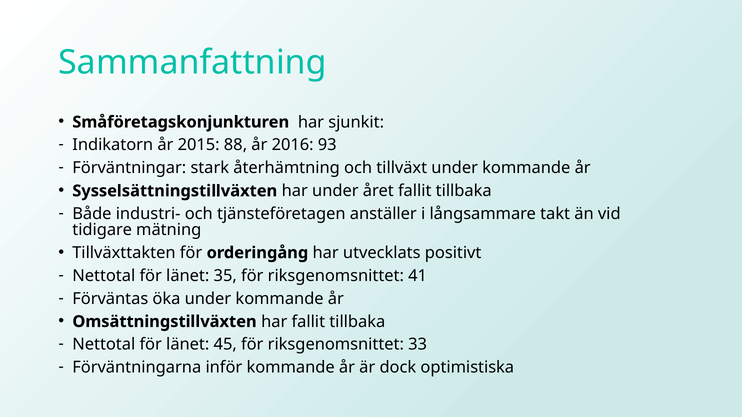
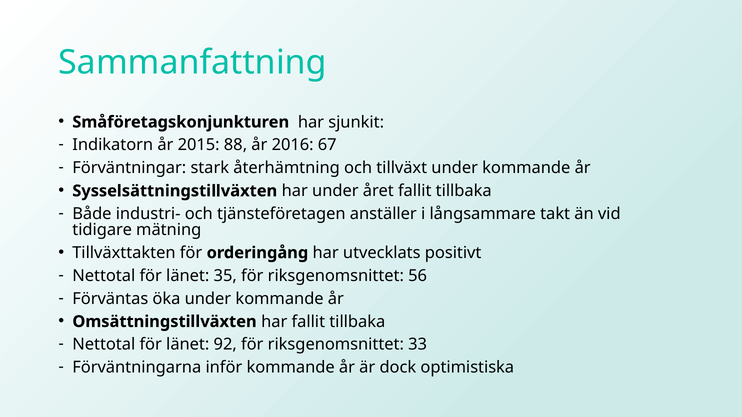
93: 93 -> 67
41: 41 -> 56
45: 45 -> 92
